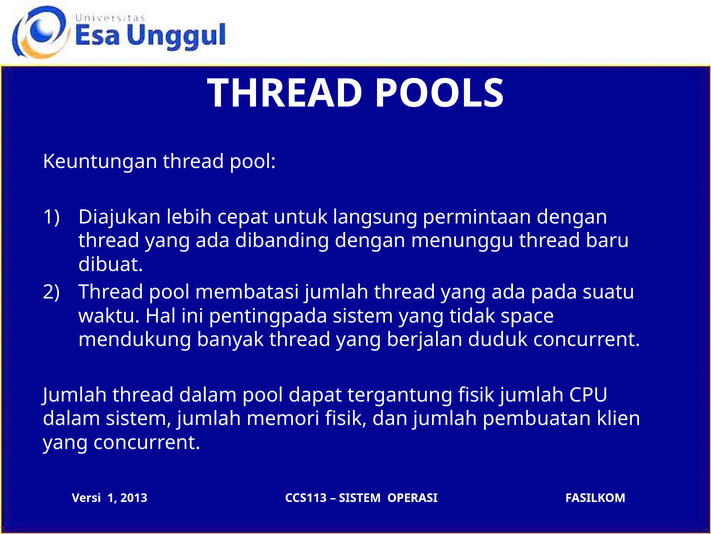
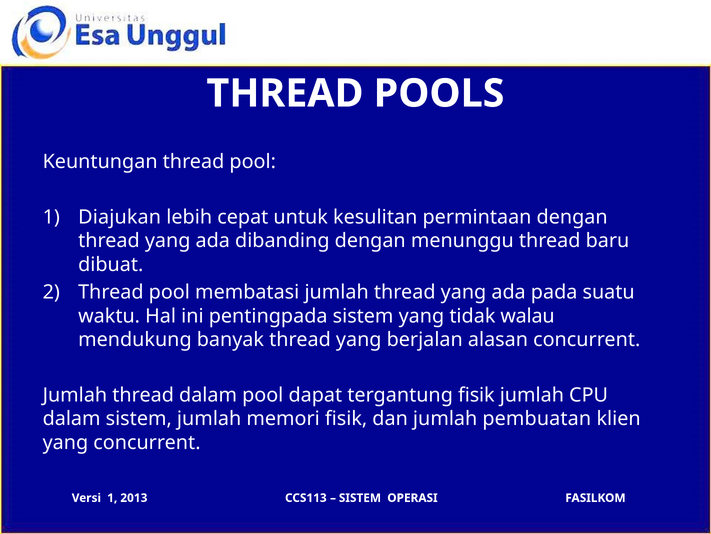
langsung: langsung -> kesulitan
space: space -> walau
duduk: duduk -> alasan
